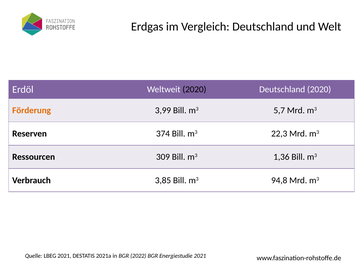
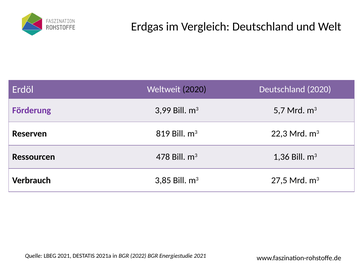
Förderung colour: orange -> purple
374: 374 -> 819
309: 309 -> 478
94,8: 94,8 -> 27,5
